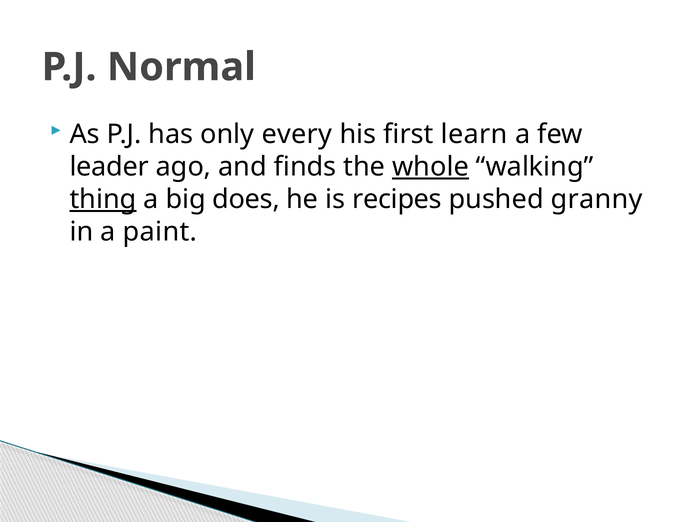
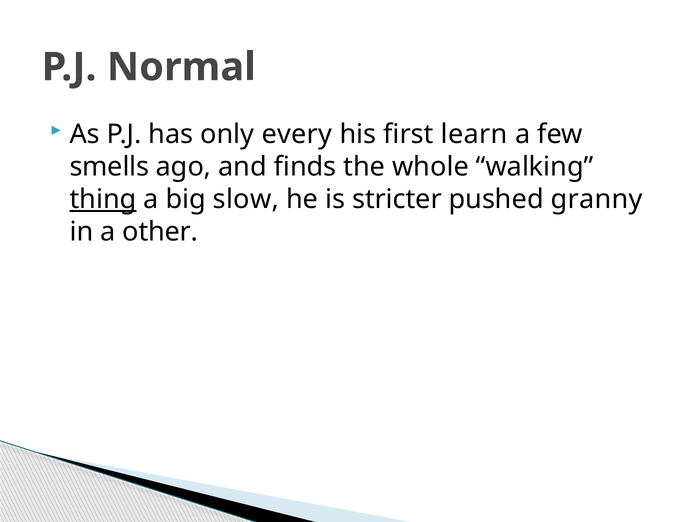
leader: leader -> smells
whole underline: present -> none
does: does -> slow
recipes: recipes -> stricter
paint: paint -> other
